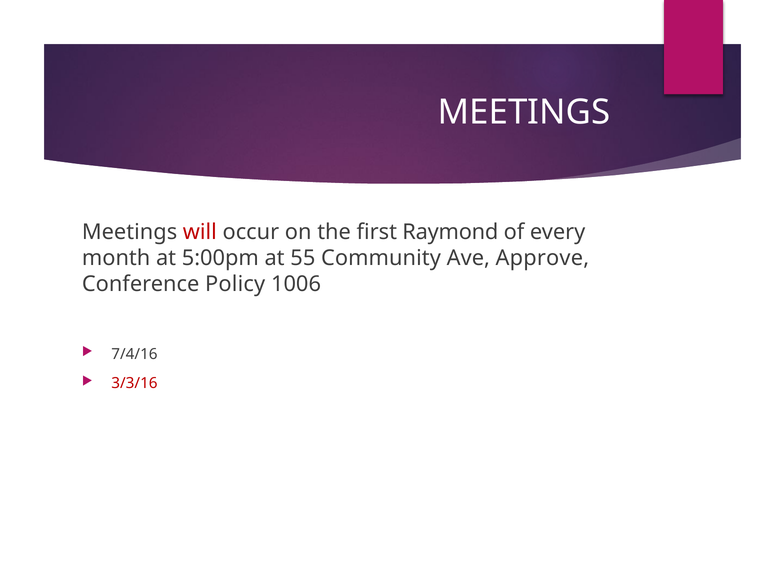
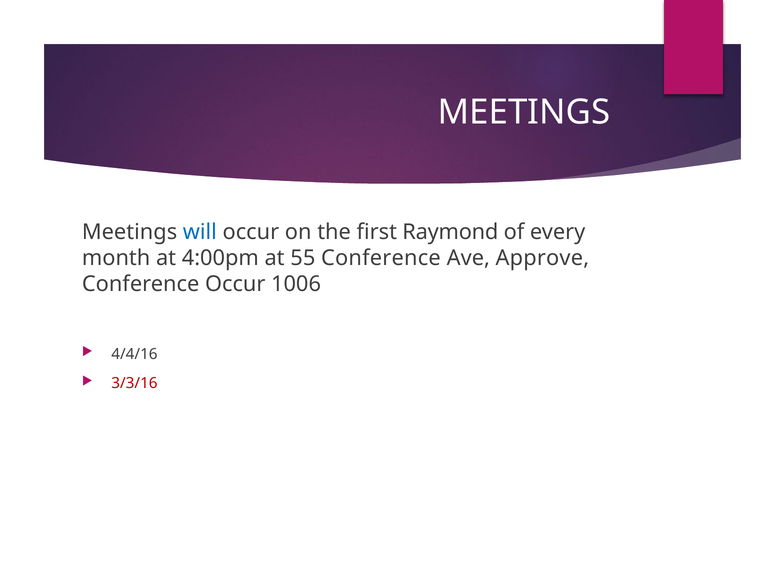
will colour: red -> blue
5:00pm: 5:00pm -> 4:00pm
55 Community: Community -> Conference
Conference Policy: Policy -> Occur
7/4/16: 7/4/16 -> 4/4/16
